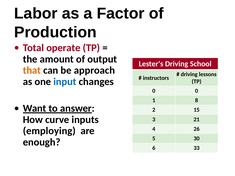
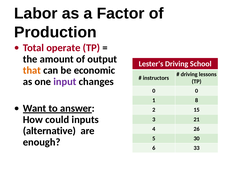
approach: approach -> economic
input colour: blue -> purple
curve: curve -> could
employing: employing -> alternative
